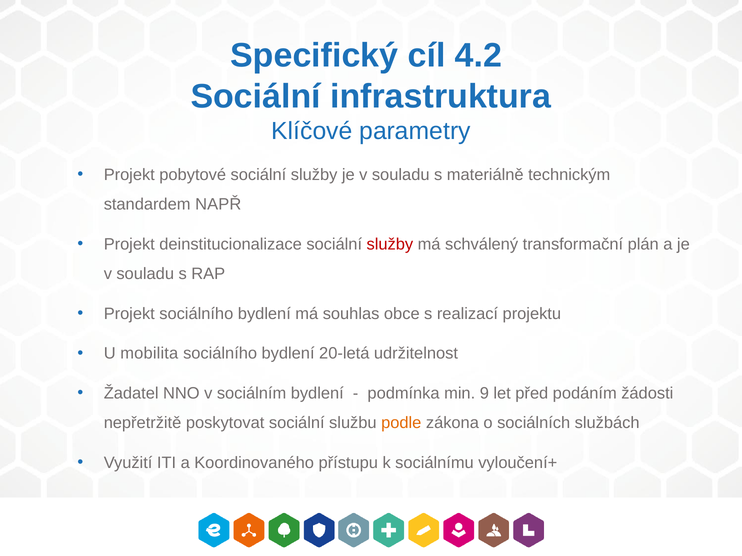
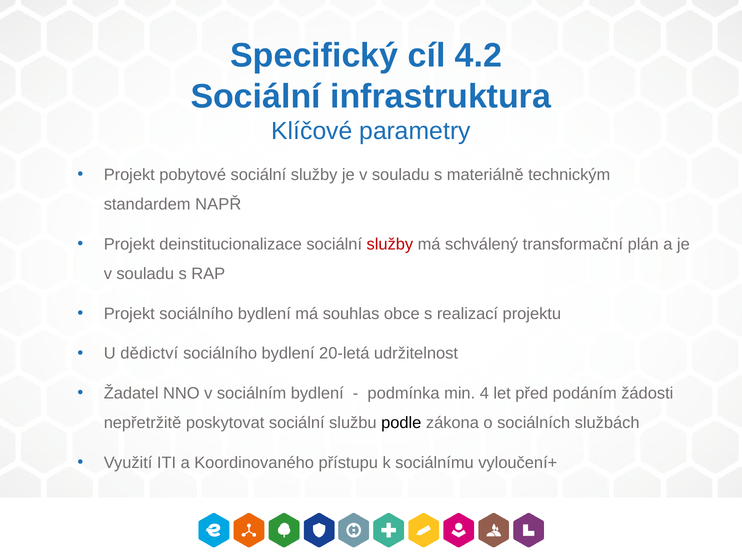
mobilita: mobilita -> dědictví
9: 9 -> 4
podle colour: orange -> black
